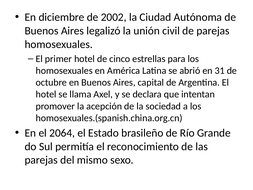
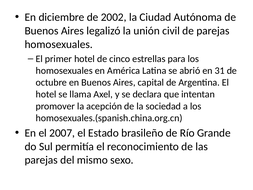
2064: 2064 -> 2007
